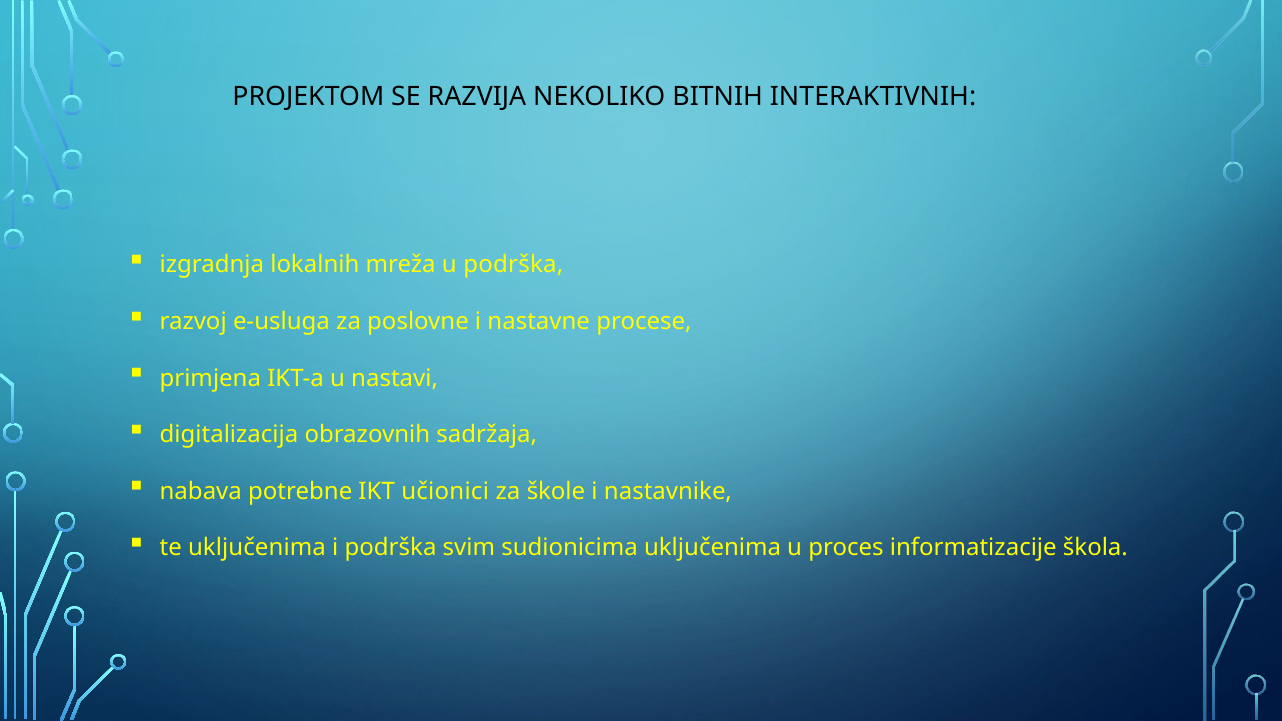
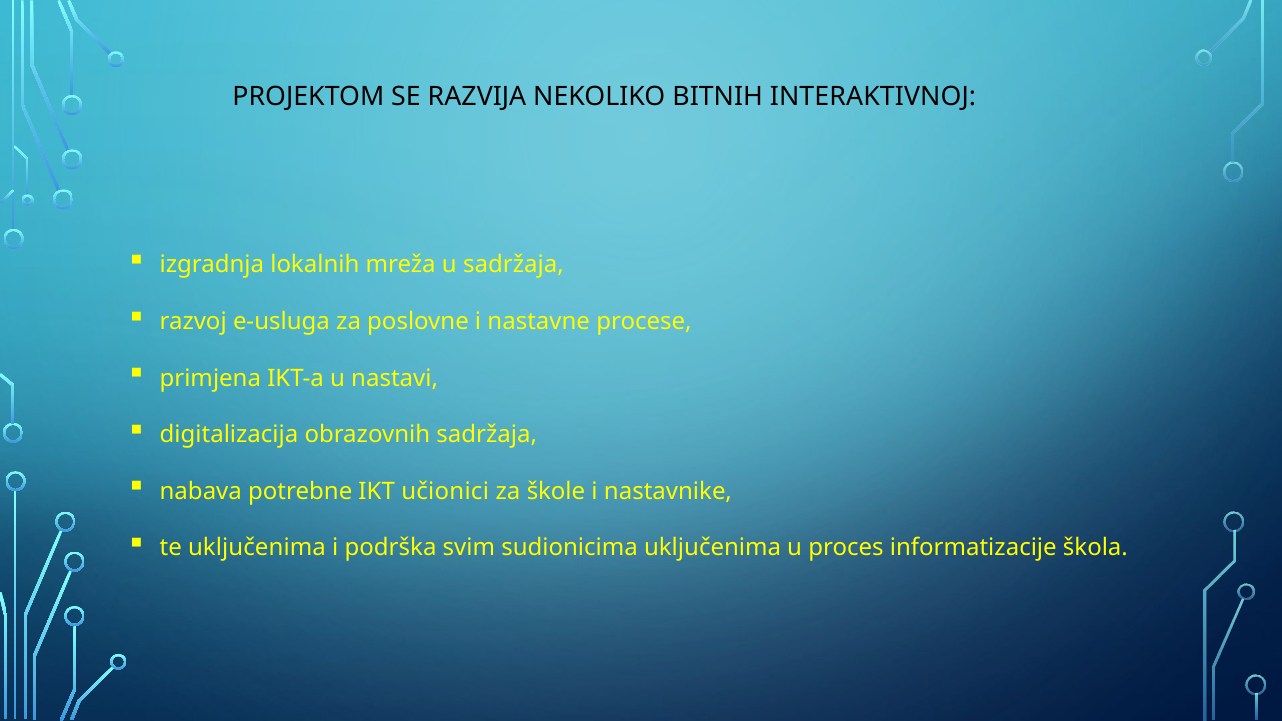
INTERAKTIVNIH: INTERAKTIVNIH -> INTERAKTIVNOJ
u podrška: podrška -> sadržaja
